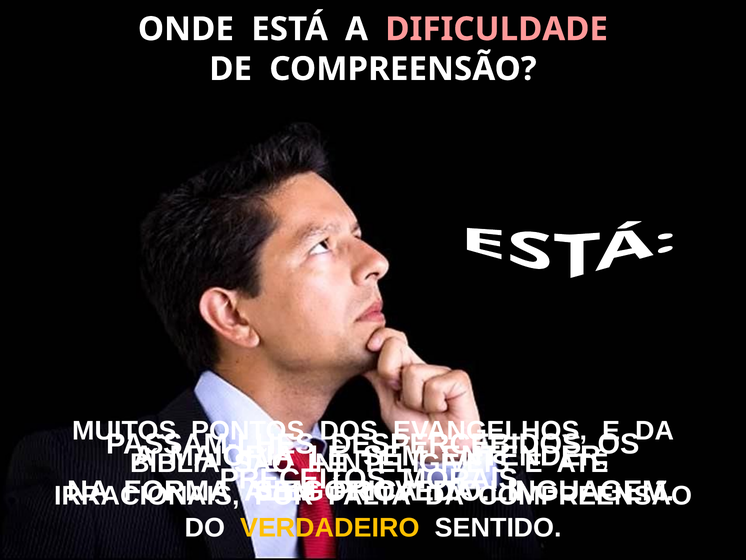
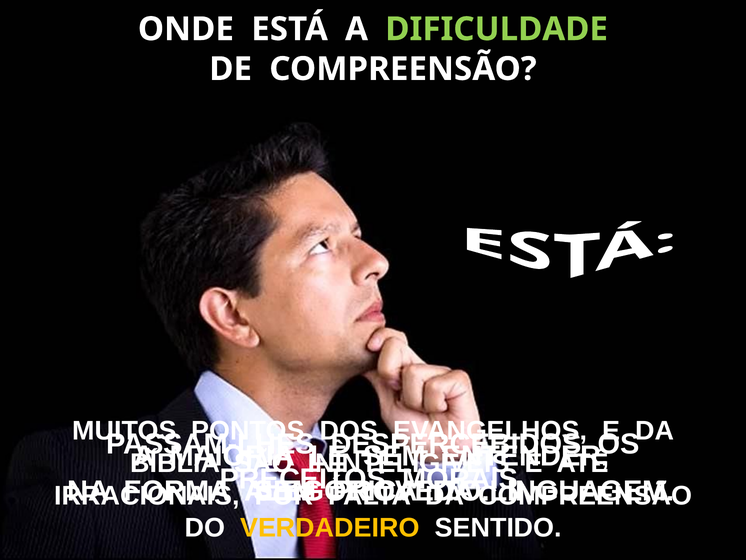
DIFICULDADE colour: pink -> light green
